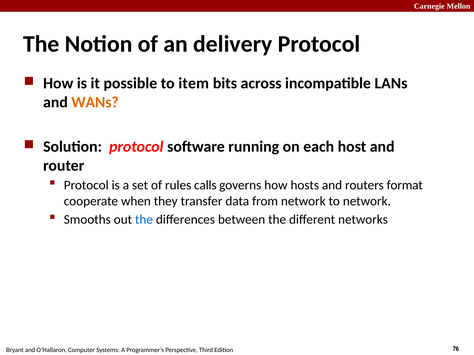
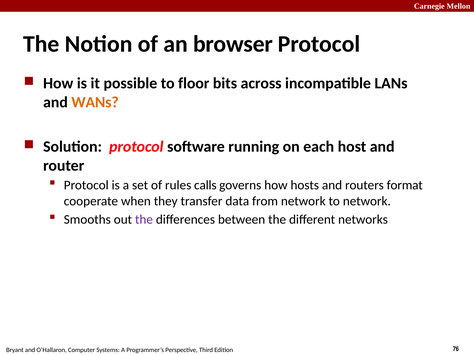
delivery: delivery -> browser
item: item -> floor
the at (144, 220) colour: blue -> purple
